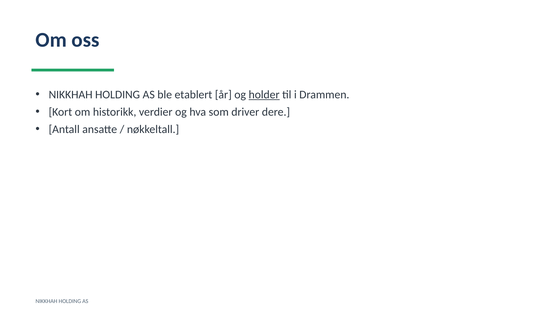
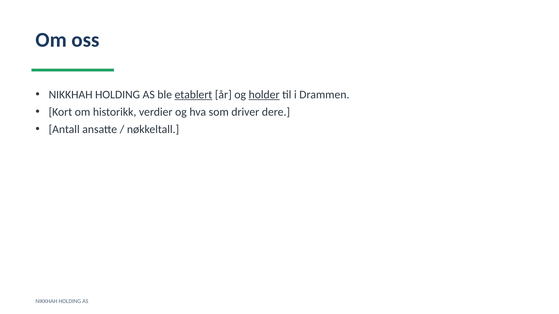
etablert underline: none -> present
